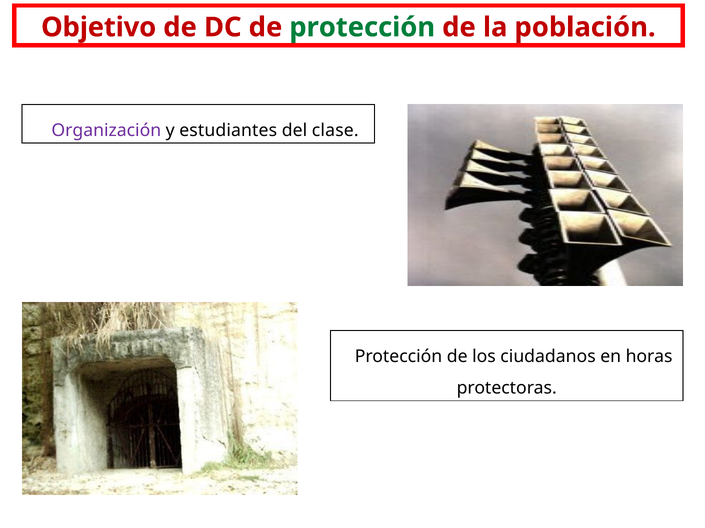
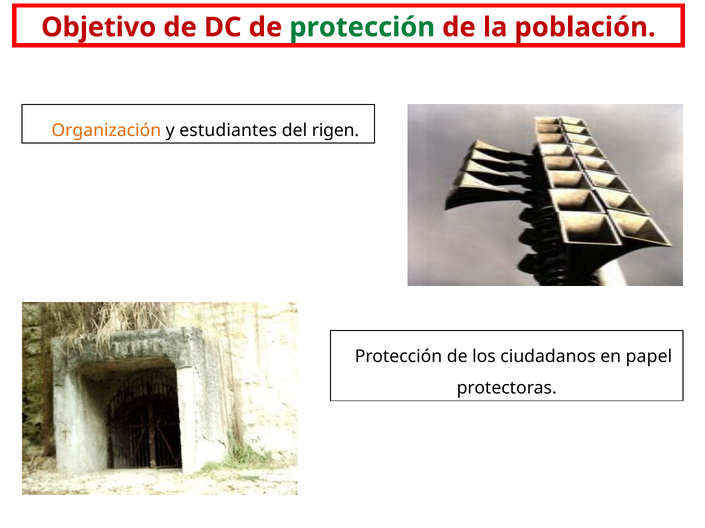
Organización colour: purple -> orange
clase: clase -> rigen
horas: horas -> papel
